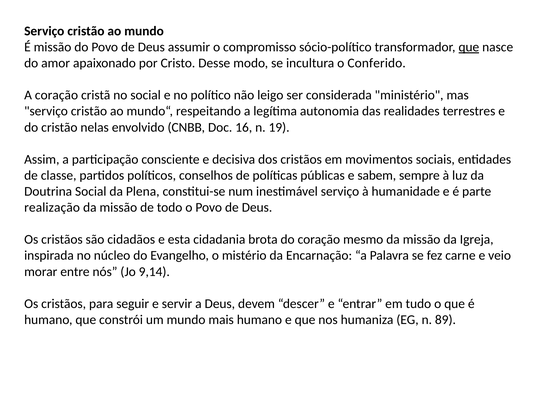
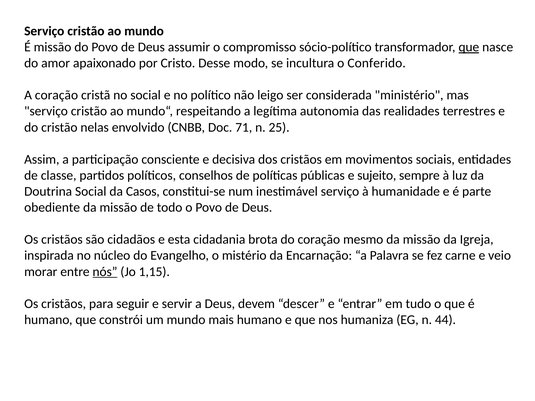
16: 16 -> 71
19: 19 -> 25
sabem: sabem -> sujeito
Plena: Plena -> Casos
realização: realização -> obediente
nós underline: none -> present
9,14: 9,14 -> 1,15
89: 89 -> 44
